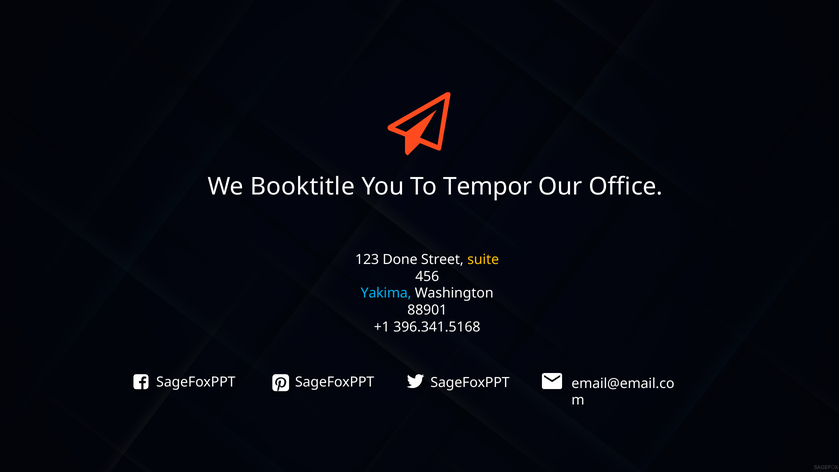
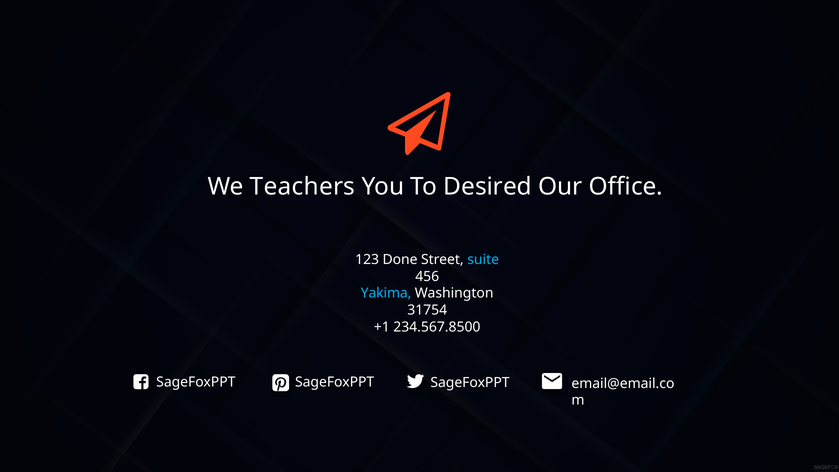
Booktitle: Booktitle -> Teachers
Tempor: Tempor -> Desired
suite colour: yellow -> light blue
88901: 88901 -> 31754
396.341.5168: 396.341.5168 -> 234.567.8500
